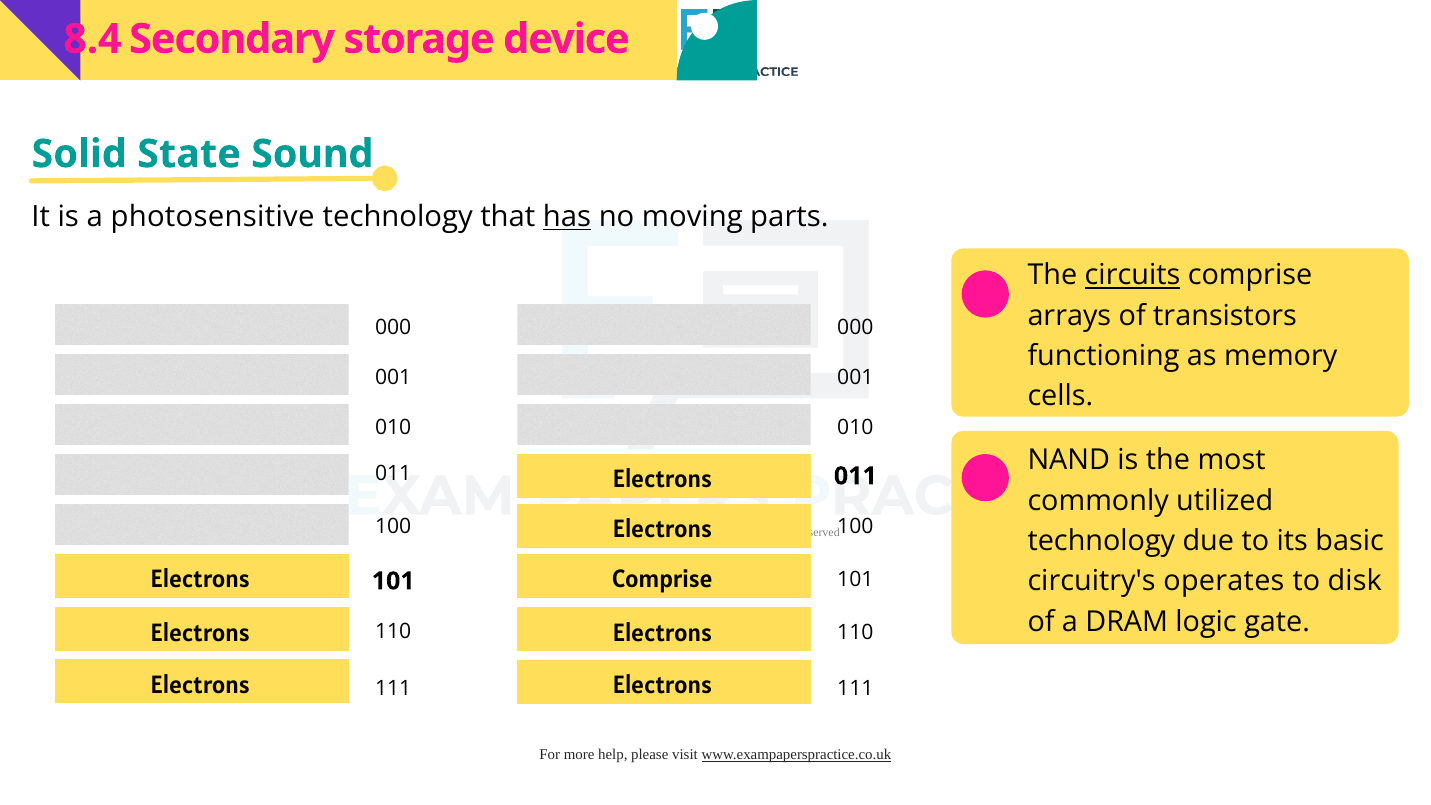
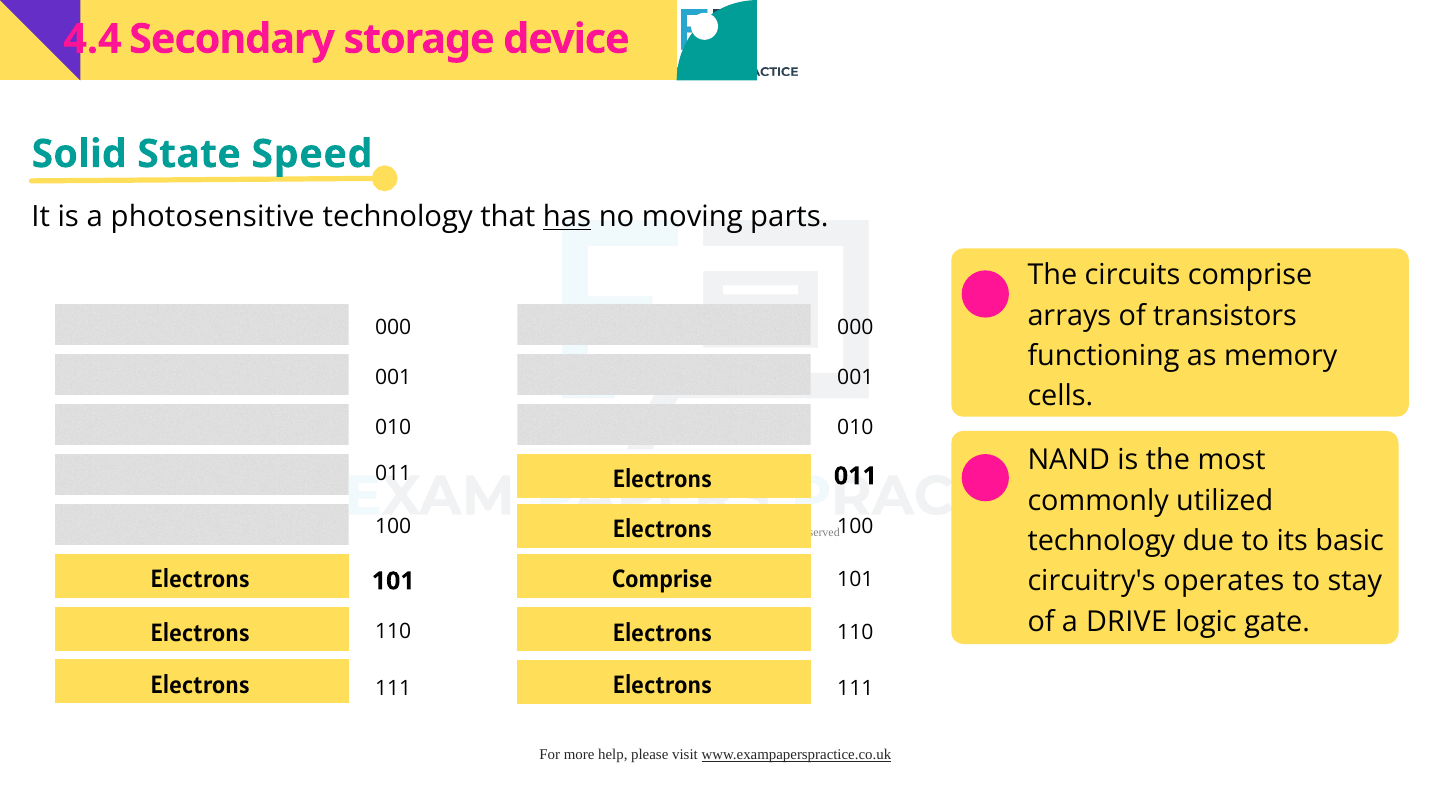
8.4: 8.4 -> 4.4
Sound: Sound -> Speed
circuits underline: present -> none
disk: disk -> stay
DRAM: DRAM -> DRIVE
